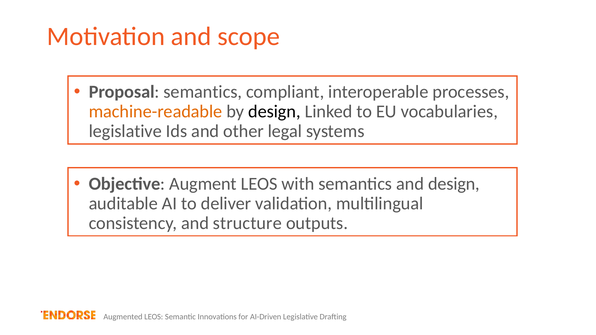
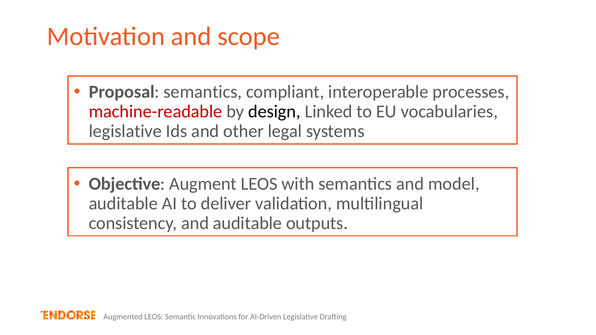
machine-readable colour: orange -> red
and design: design -> model
and structure: structure -> auditable
